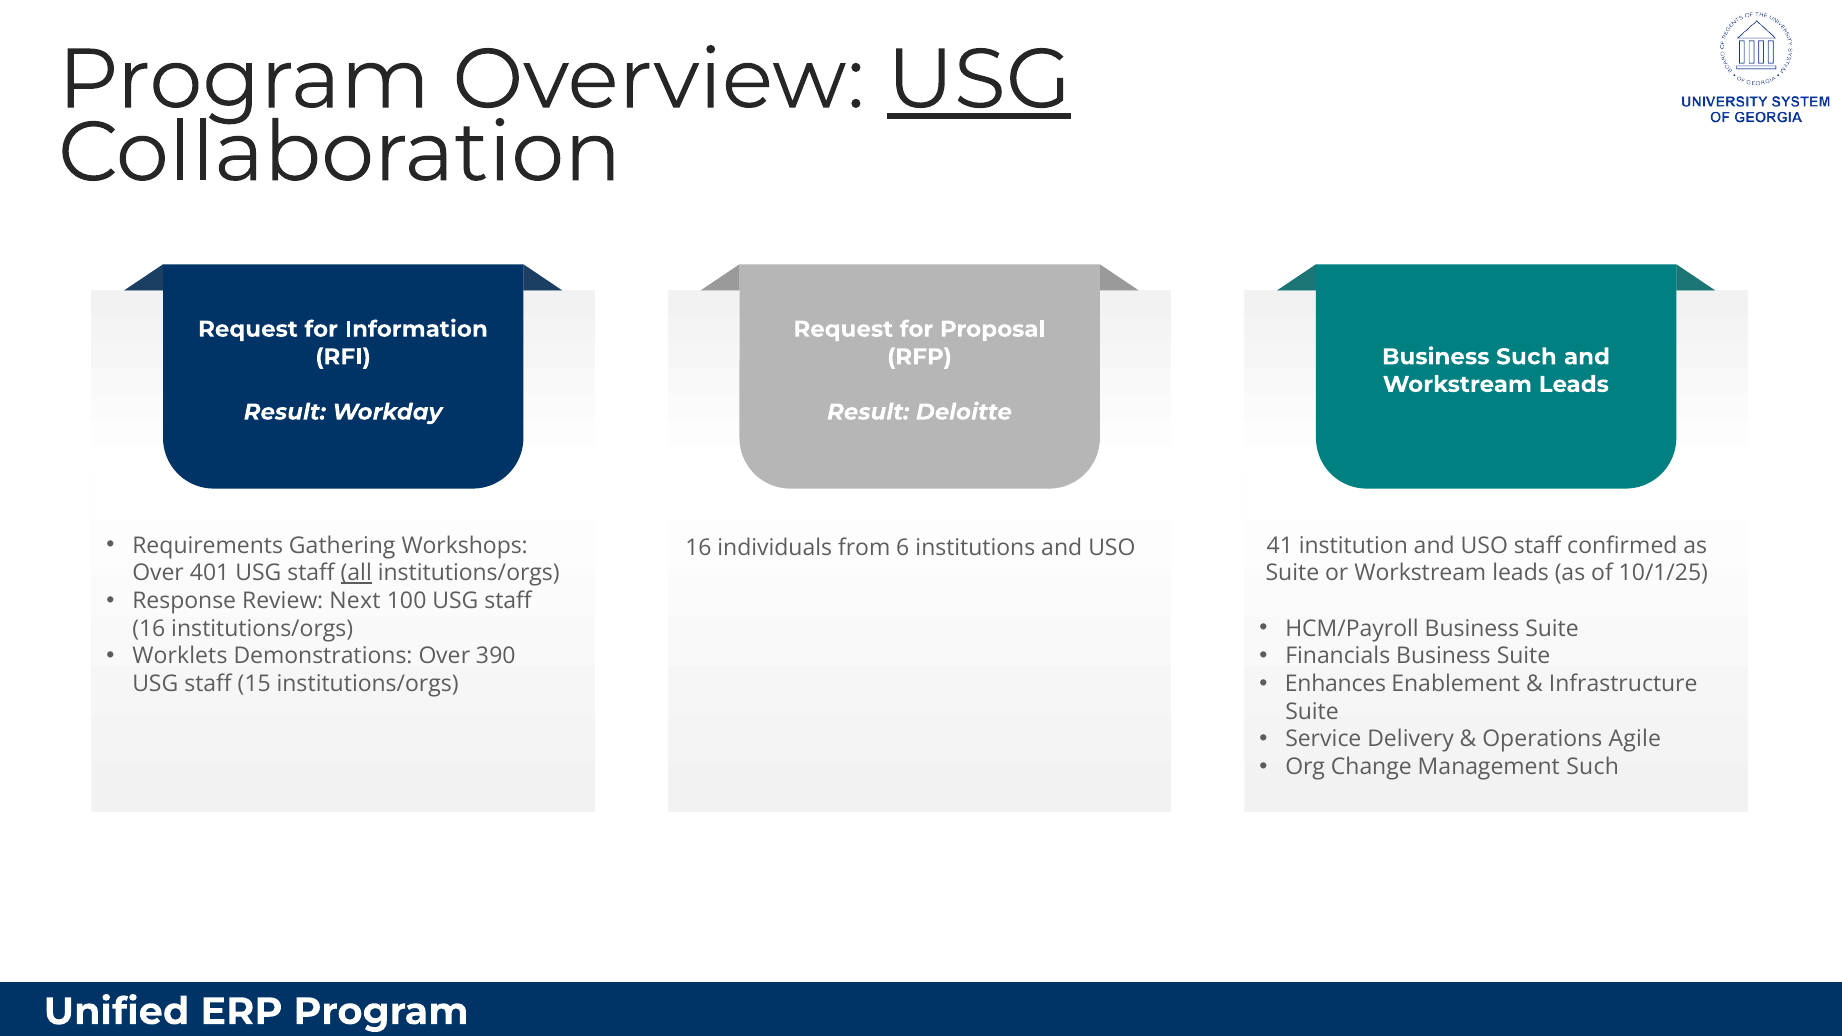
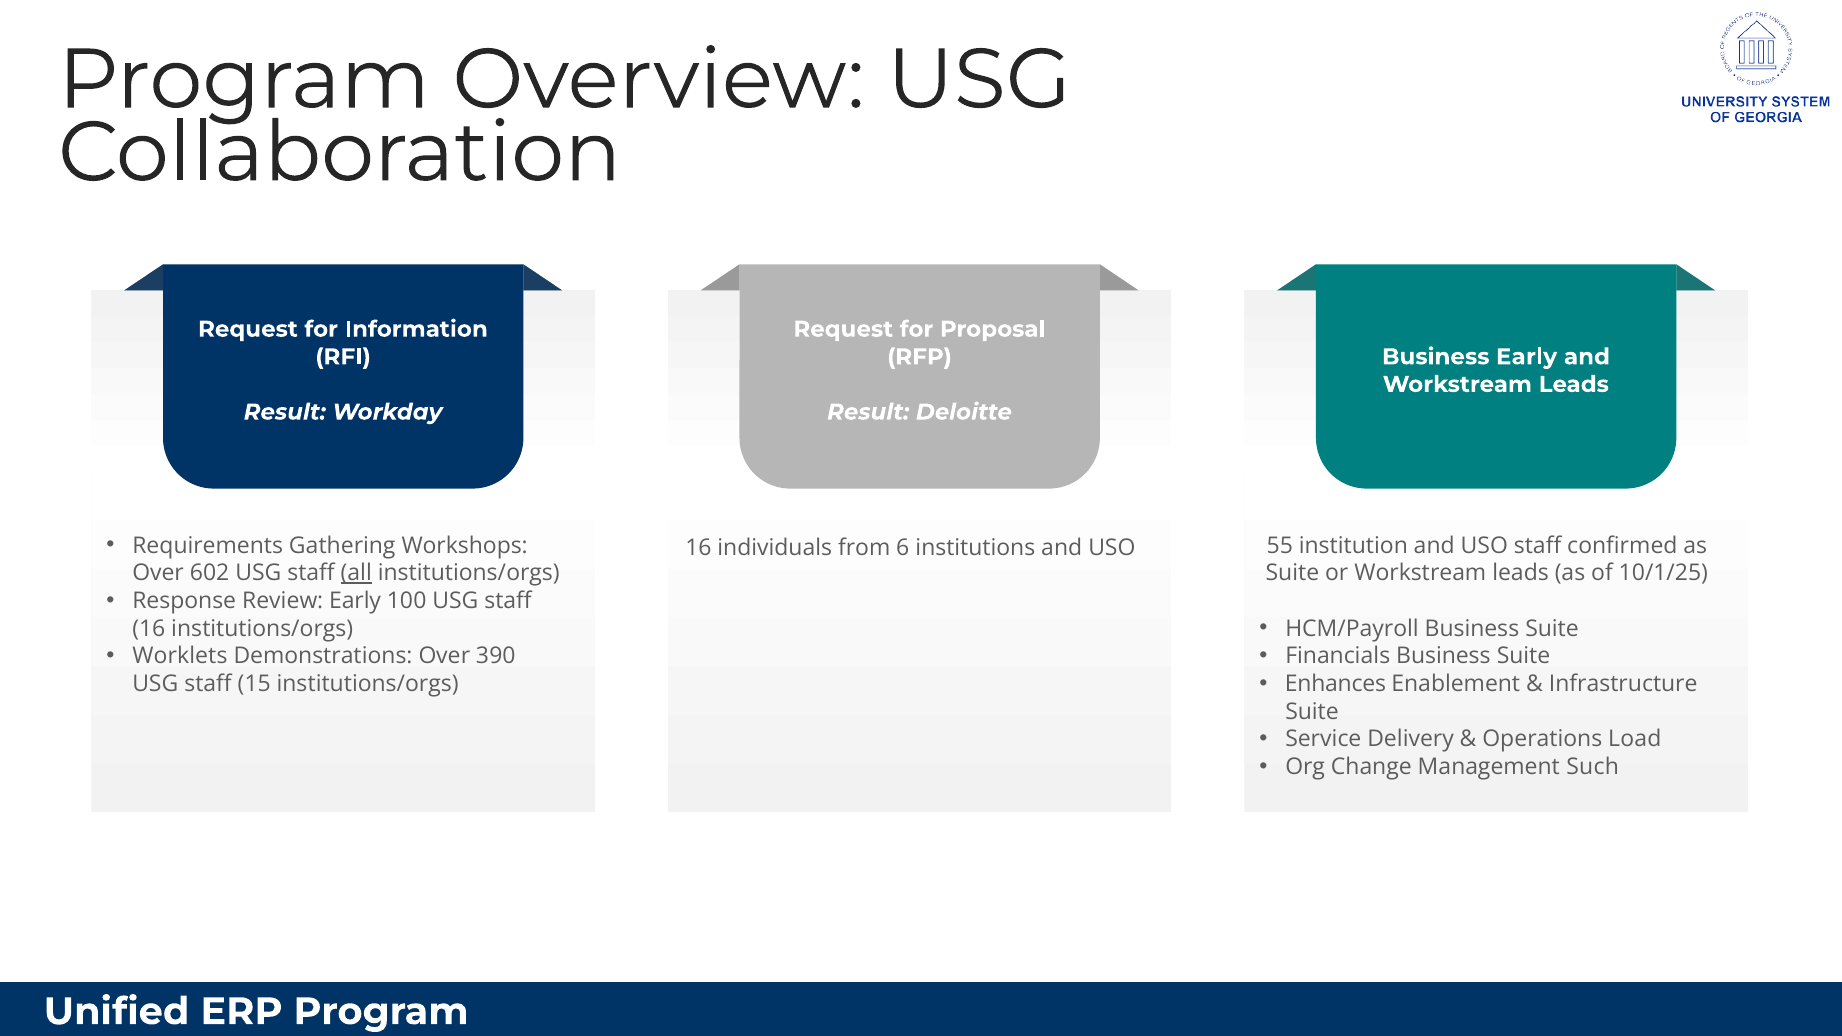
USG at (979, 80) underline: present -> none
Business Such: Such -> Early
41: 41 -> 55
401: 401 -> 602
Review Next: Next -> Early
Agile: Agile -> Load
